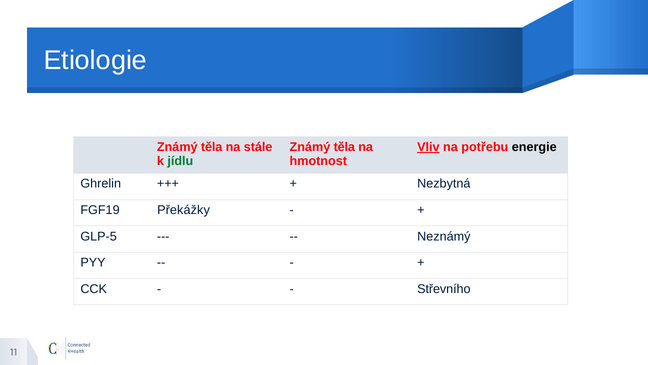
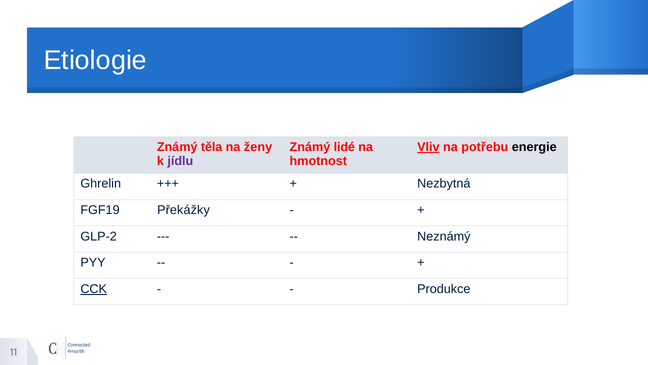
stále: stále -> ženy
těla at (344, 147): těla -> lidé
jídlu colour: green -> purple
GLP-5: GLP-5 -> GLP-2
CCK underline: none -> present
Střevního: Střevního -> Produkce
